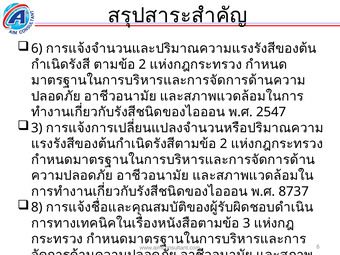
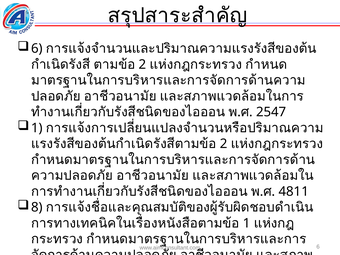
3 at (37, 128): 3 -> 1
8737: 8737 -> 4811
3 at (247, 223): 3 -> 1
